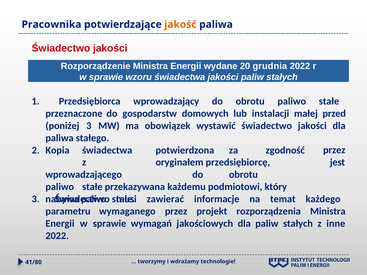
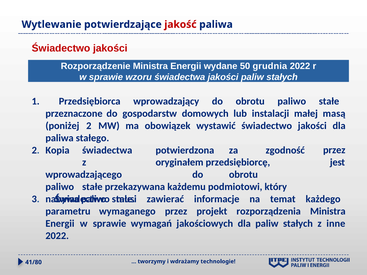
Pracownika: Pracownika -> Wytlewanie
jakość colour: orange -> red
20: 20 -> 50
przed: przed -> masą
poniżej 3: 3 -> 2
